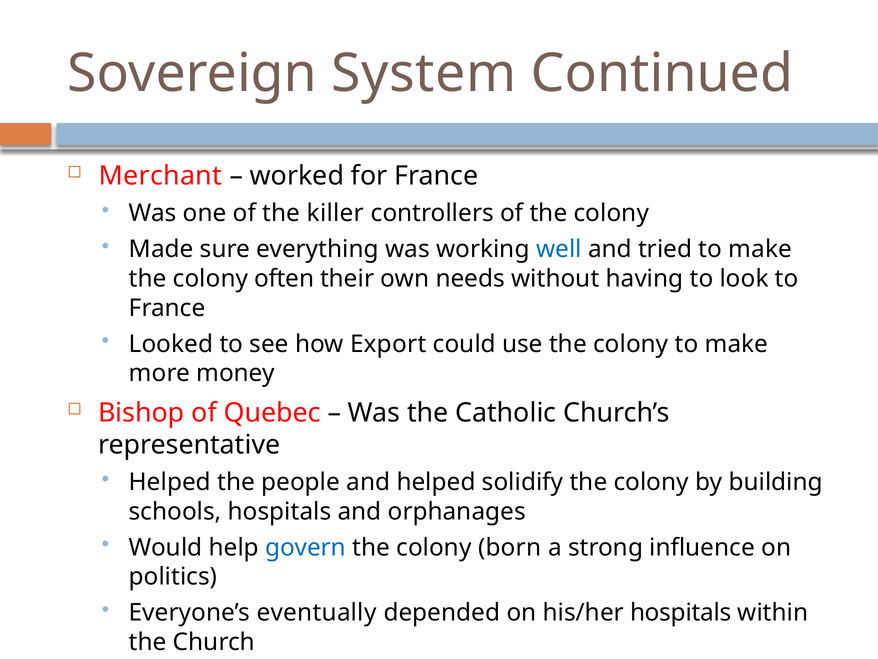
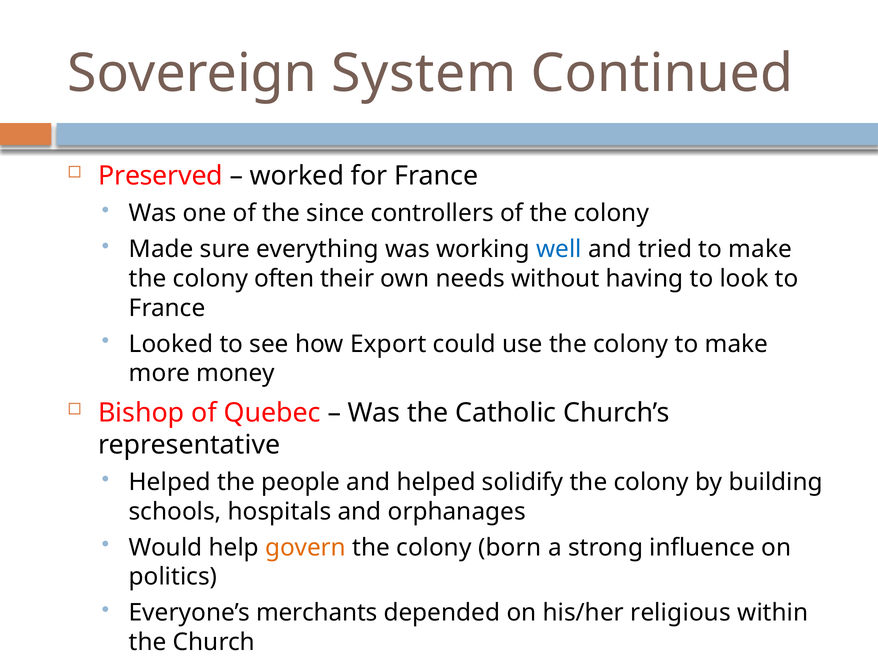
Merchant: Merchant -> Preserved
killer: killer -> since
govern colour: blue -> orange
eventually: eventually -> merchants
his/her hospitals: hospitals -> religious
